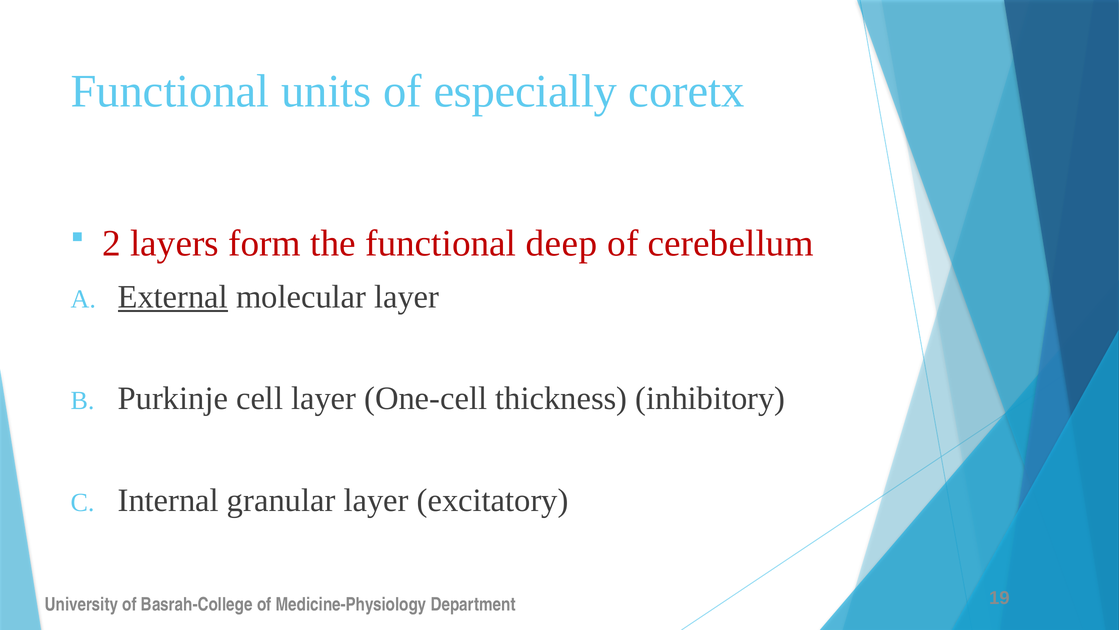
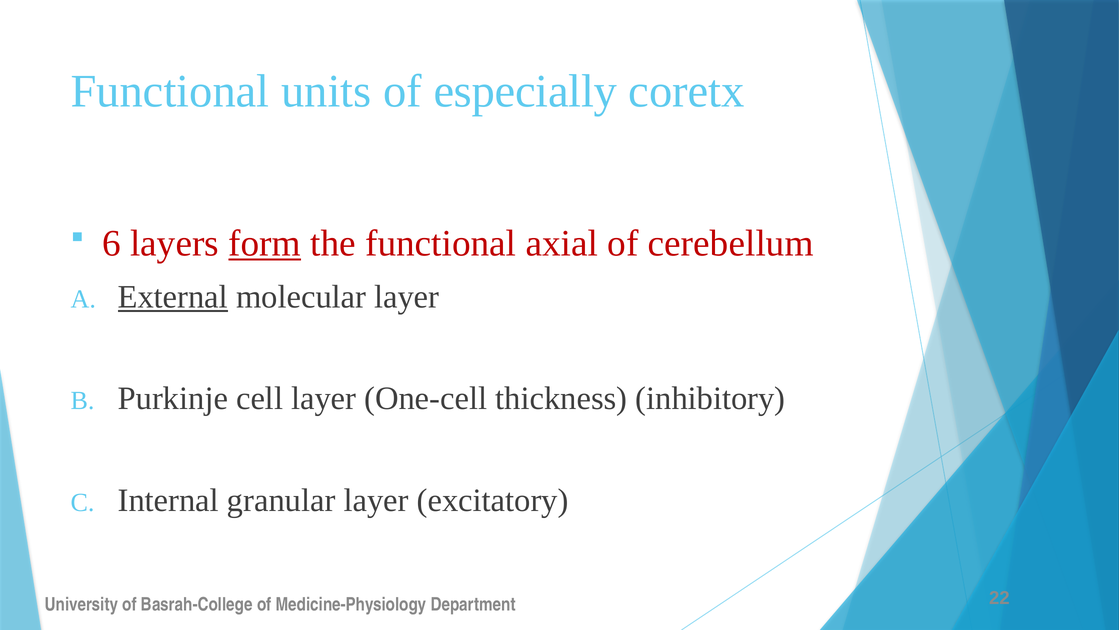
2: 2 -> 6
form underline: none -> present
deep: deep -> axial
19: 19 -> 22
